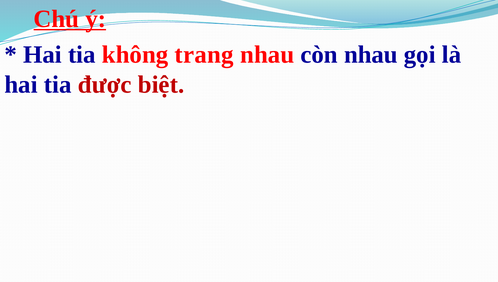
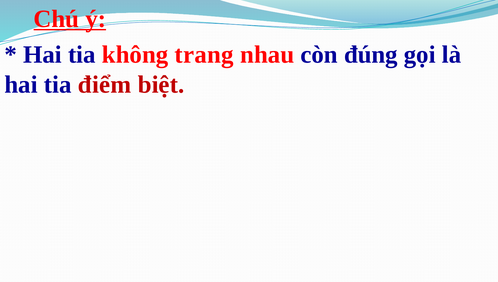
còn nhau: nhau -> đúng
được: được -> điểm
